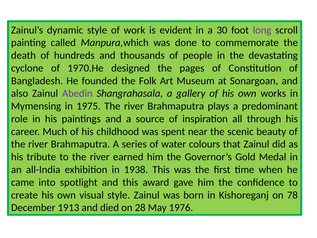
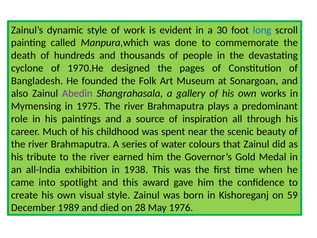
long colour: purple -> blue
78: 78 -> 59
1913: 1913 -> 1989
